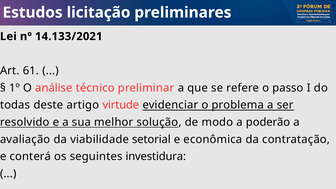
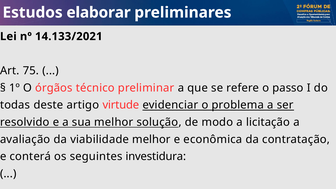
licitação: licitação -> elaborar
61: 61 -> 75
análise: análise -> órgãos
poderão: poderão -> licitação
viabilidade setorial: setorial -> melhor
